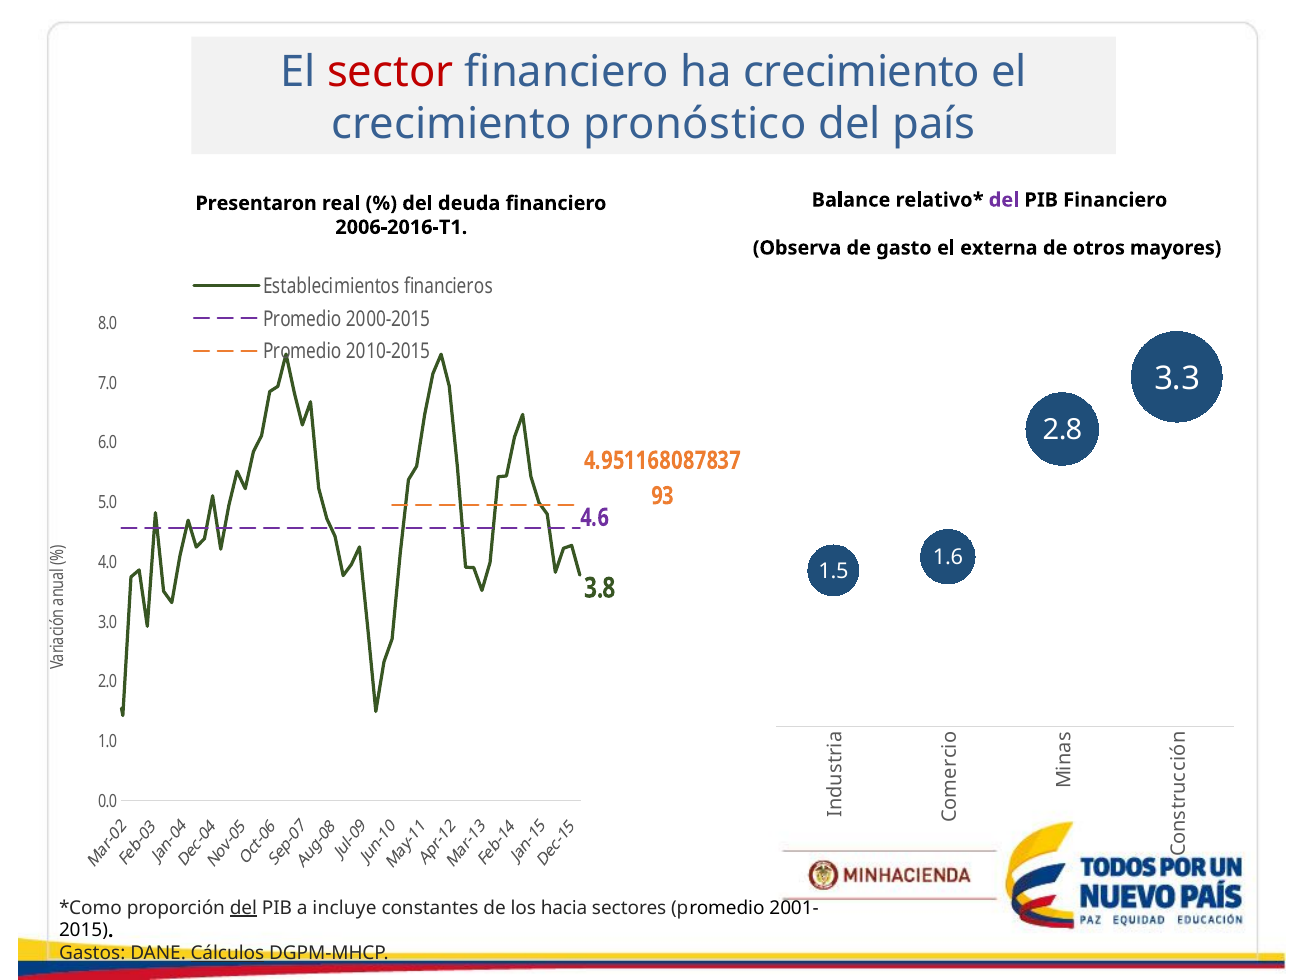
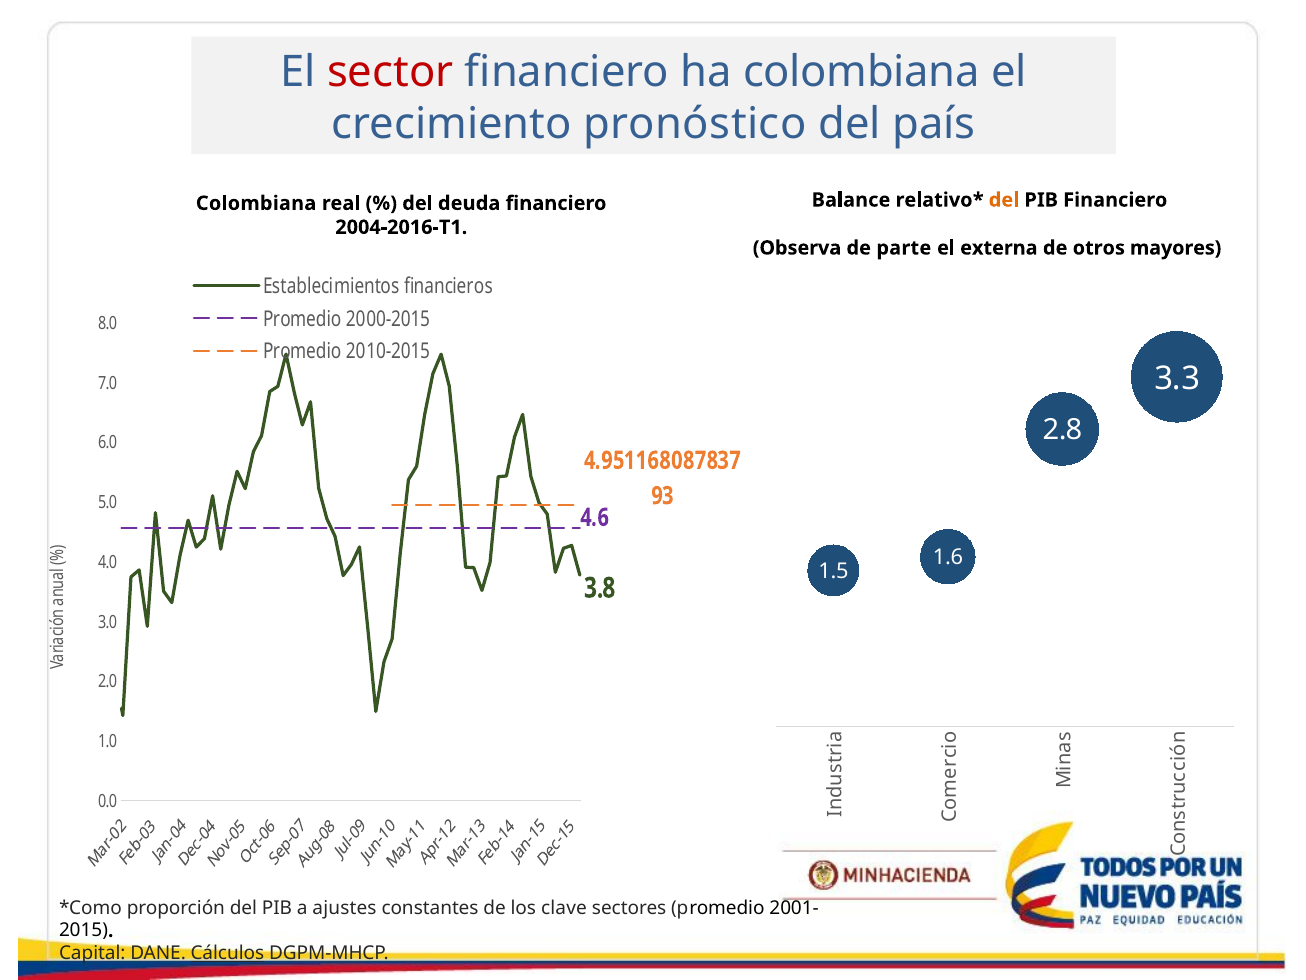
ha crecimiento: crecimiento -> colombiana
del at (1004, 200) colour: purple -> orange
Presentaron at (256, 203): Presentaron -> Colombiana
2006-2016-T1: 2006-2016-T1 -> 2004-2016-T1
gasto: gasto -> parte
del at (243, 907) underline: present -> none
incluye: incluye -> ajustes
hacia: hacia -> clave
Gastos: Gastos -> Capital
